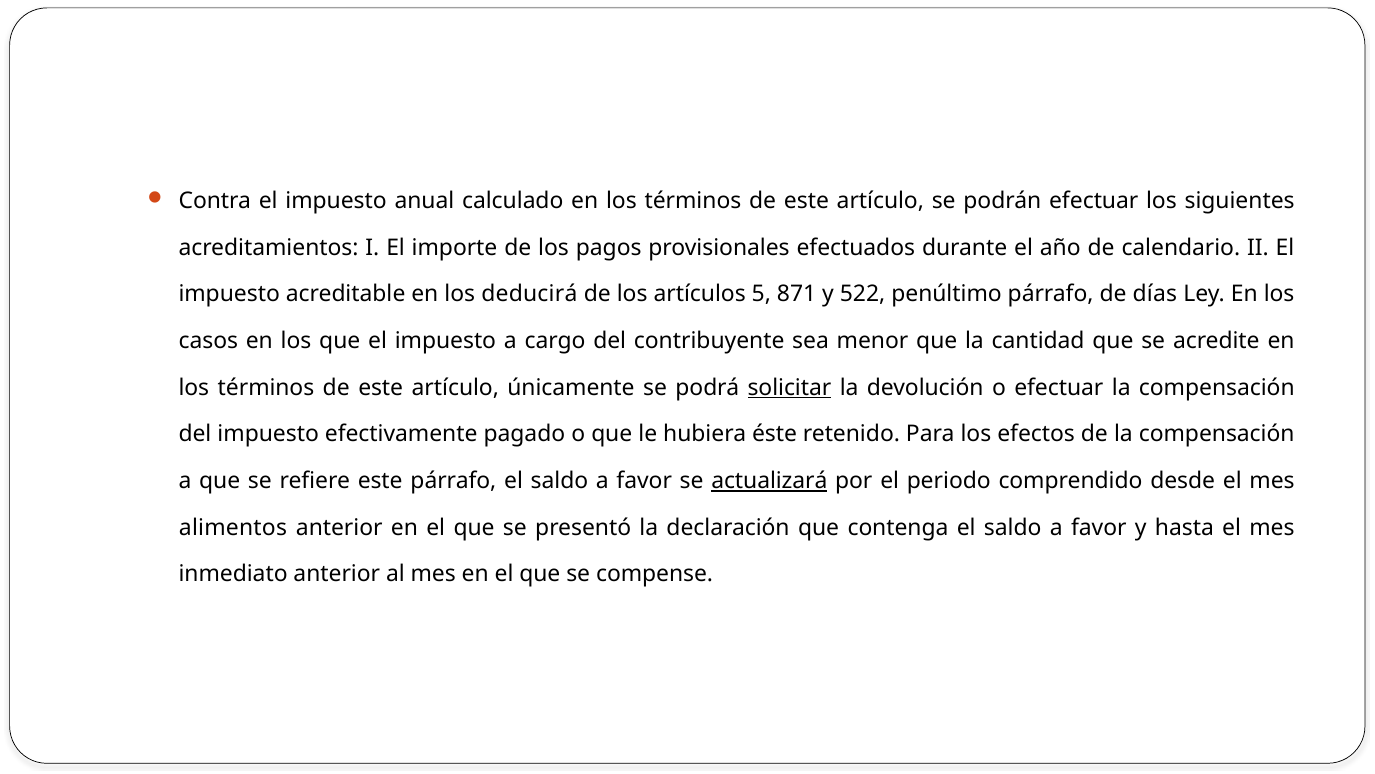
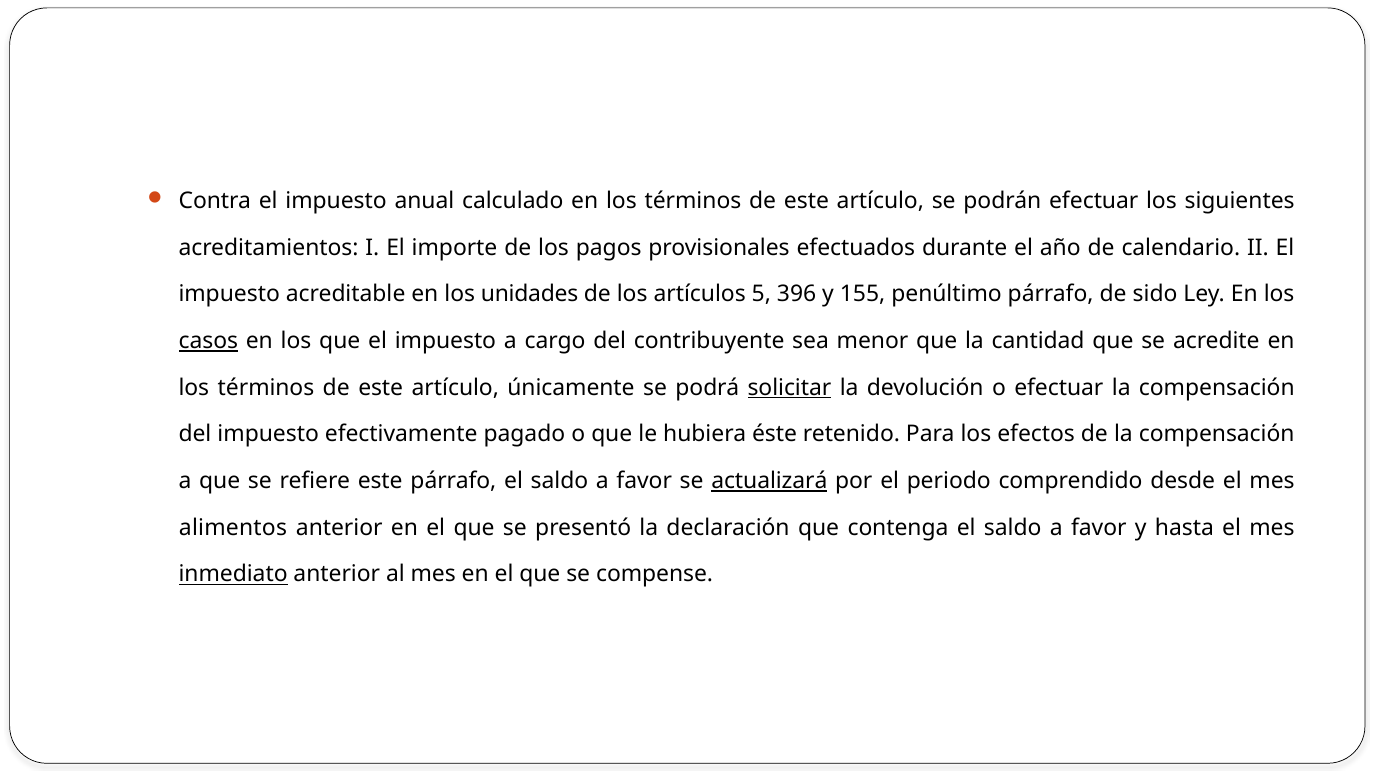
deducirá: deducirá -> unidades
871: 871 -> 396
522: 522 -> 155
días: días -> sido
casos underline: none -> present
inmediato underline: none -> present
